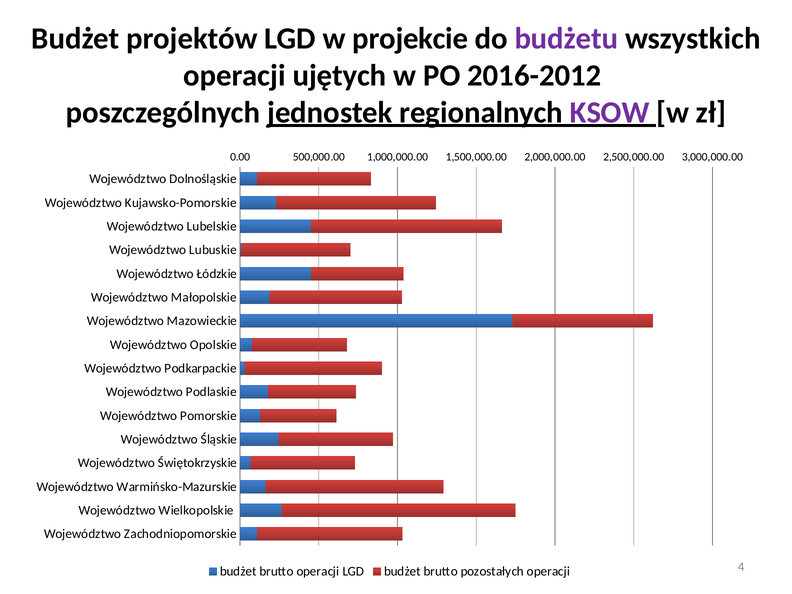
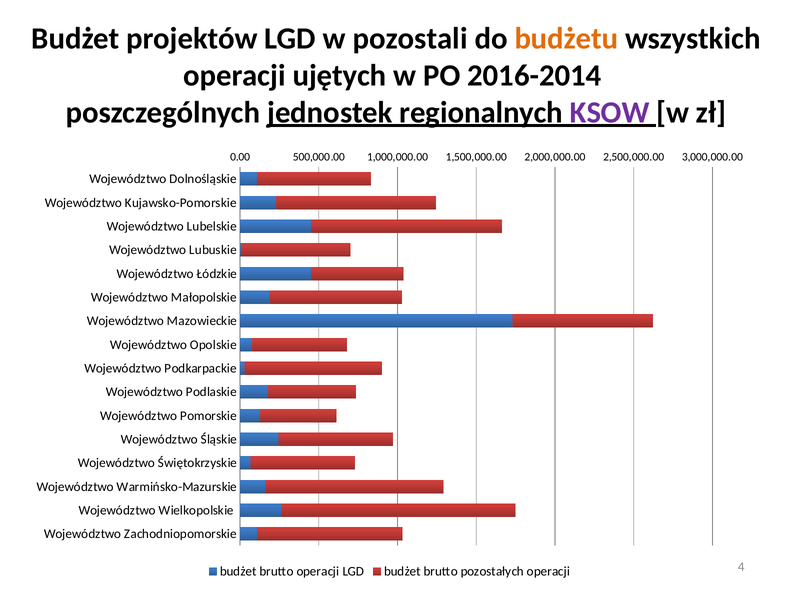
projekcie: projekcie -> pozostali
budżetu colour: purple -> orange
2016-2012: 2016-2012 -> 2016-2014
